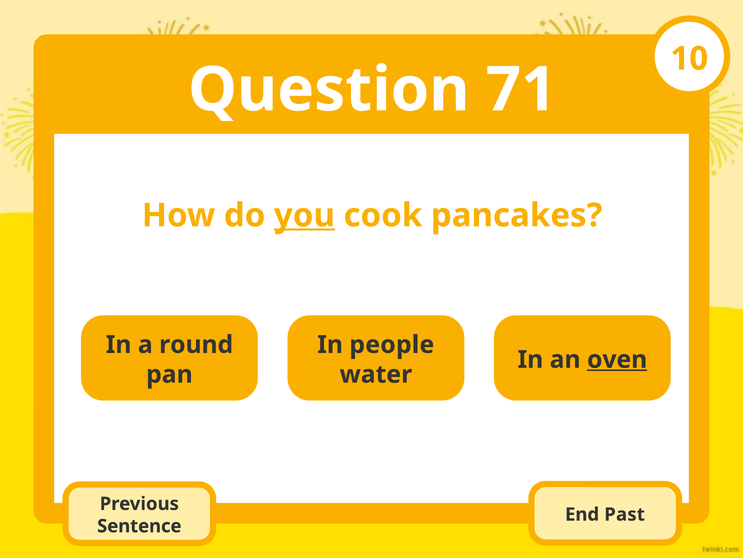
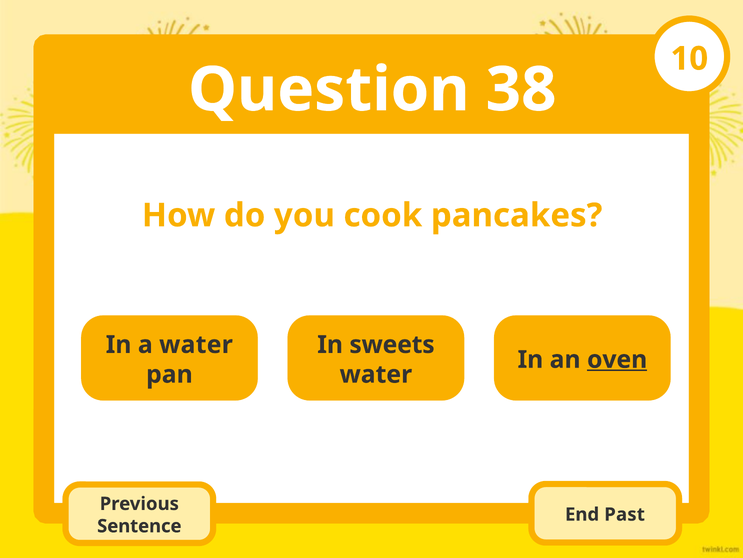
71: 71 -> 38
you underline: present -> none
a round: round -> water
people: people -> sweets
